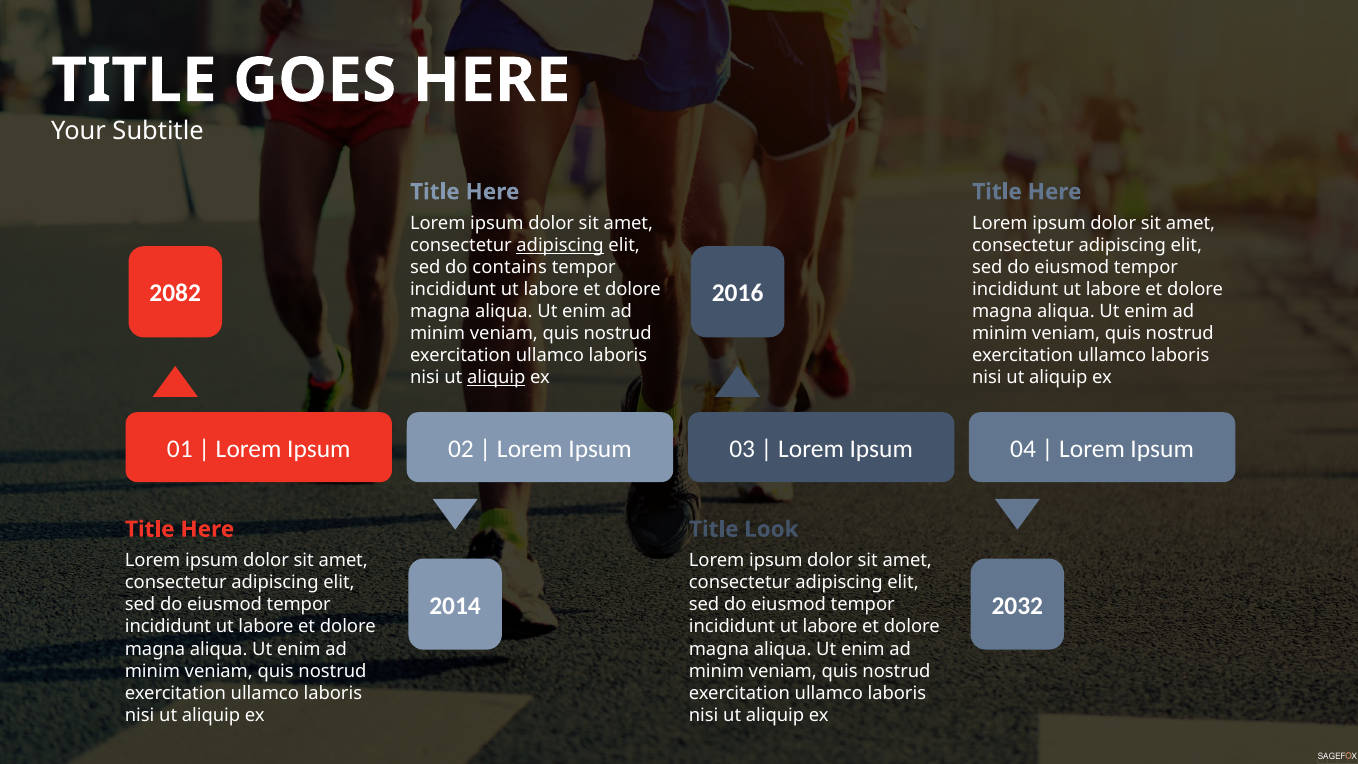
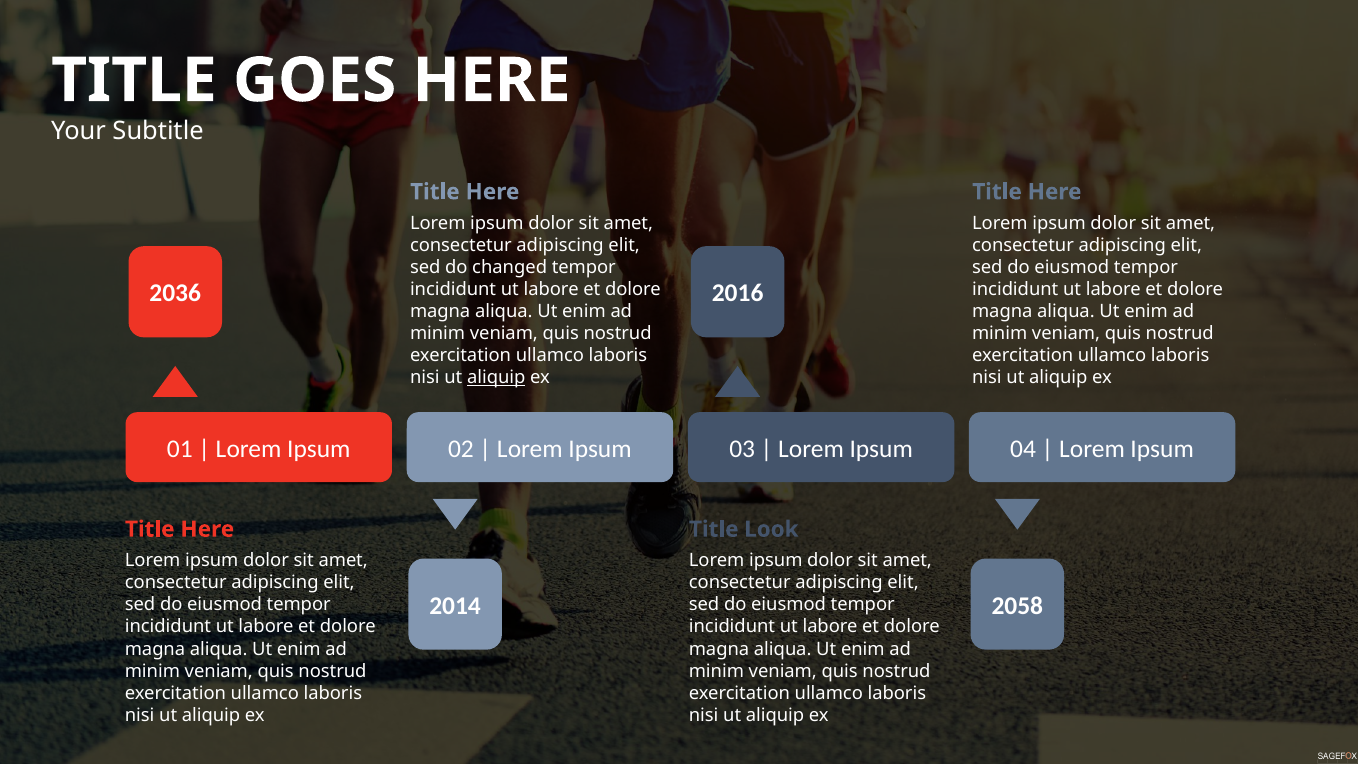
adipiscing at (560, 245) underline: present -> none
contains: contains -> changed
2082: 2082 -> 2036
2032: 2032 -> 2058
